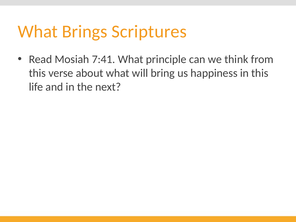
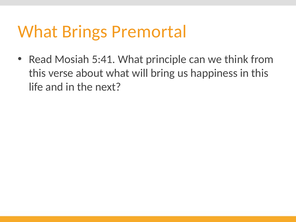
Scriptures: Scriptures -> Premortal
7:41: 7:41 -> 5:41
